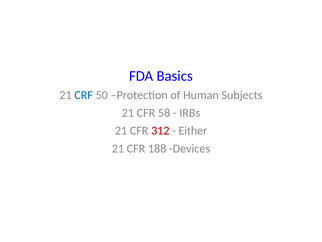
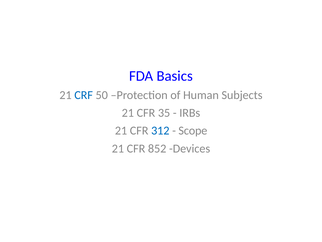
58: 58 -> 35
312 colour: red -> blue
Either: Either -> Scope
188: 188 -> 852
